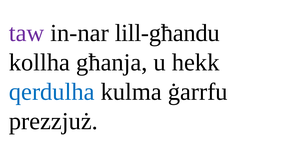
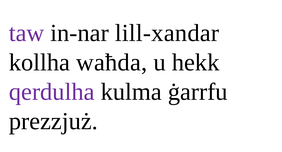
lill-għandu: lill-għandu -> lill-xandar
għanja: għanja -> waħda
qerdulha colour: blue -> purple
